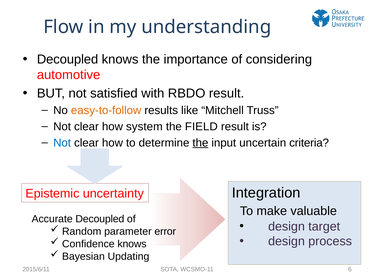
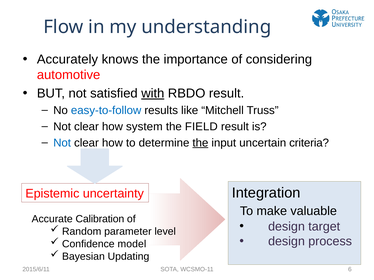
Decoupled at (68, 60): Decoupled -> Accurately
with underline: none -> present
easy-to-follow colour: orange -> blue
Accurate Decoupled: Decoupled -> Calibration
error: error -> level
Confidence knows: knows -> model
